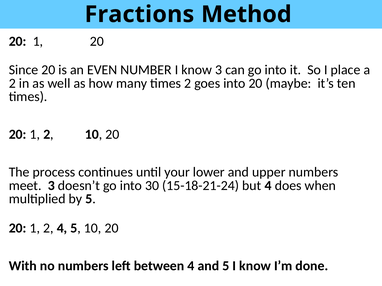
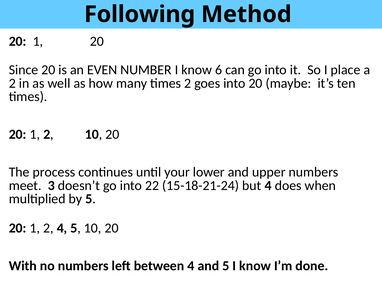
Fractions: Fractions -> Following
know 3: 3 -> 6
30: 30 -> 22
